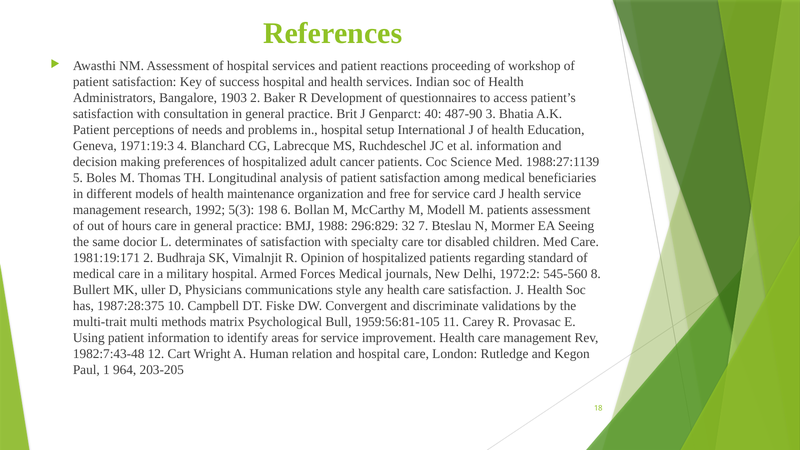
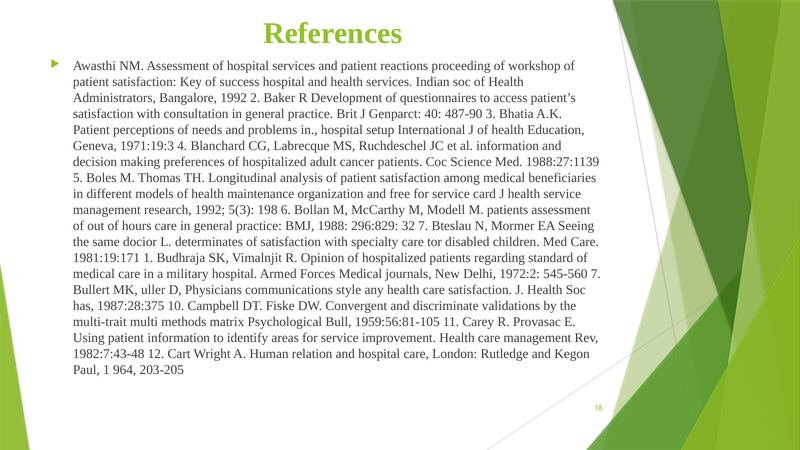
Bangalore 1903: 1903 -> 1992
1981:19:171 2: 2 -> 1
545-560 8: 8 -> 7
